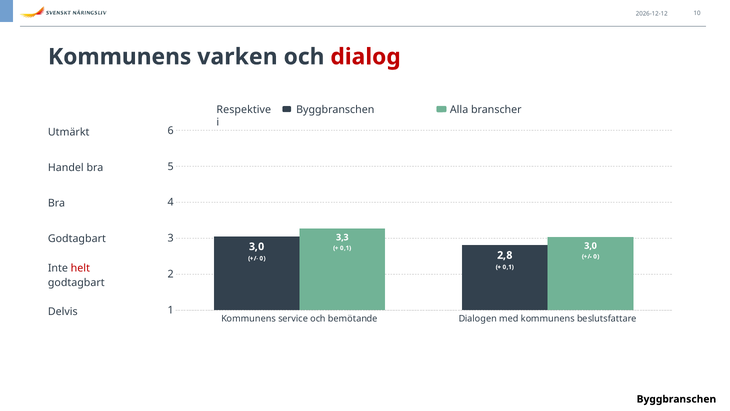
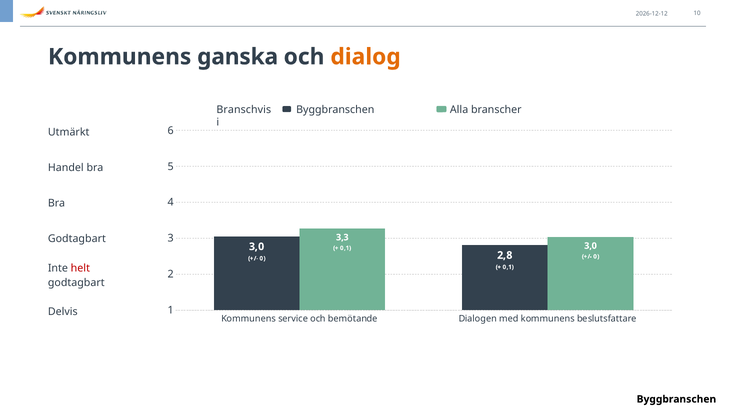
varken: varken -> ganska
dialog colour: red -> orange
Respektive: Respektive -> Branschvis
